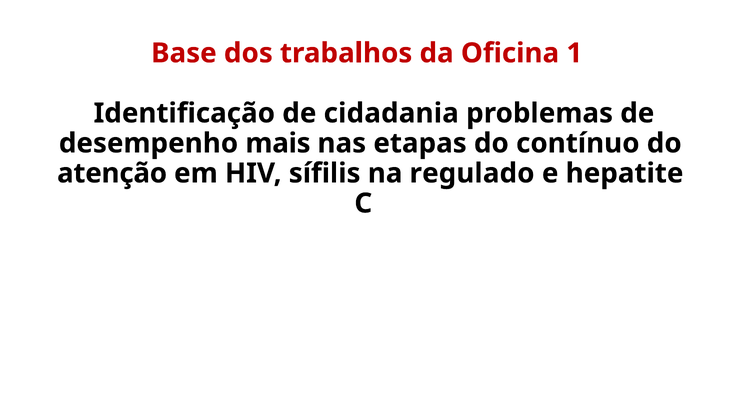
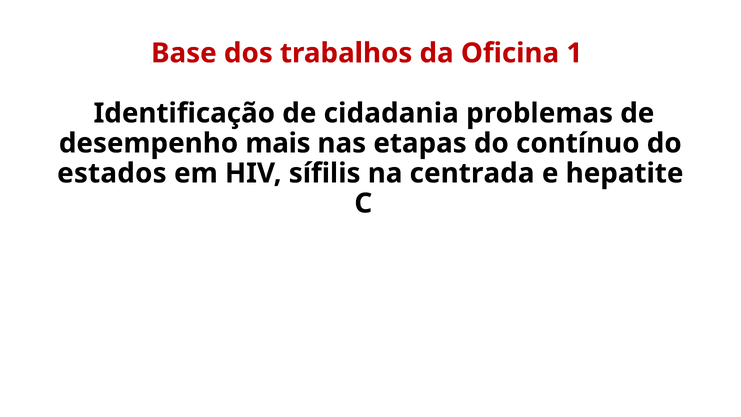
atenção: atenção -> estados
regulado: regulado -> centrada
